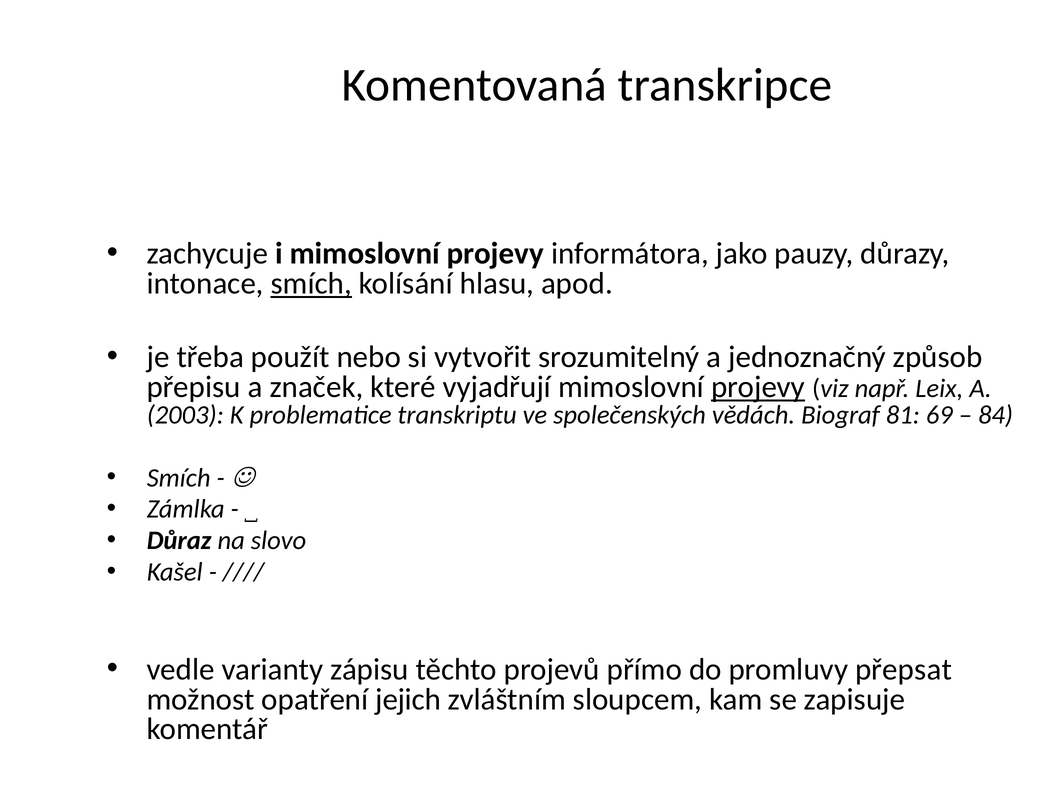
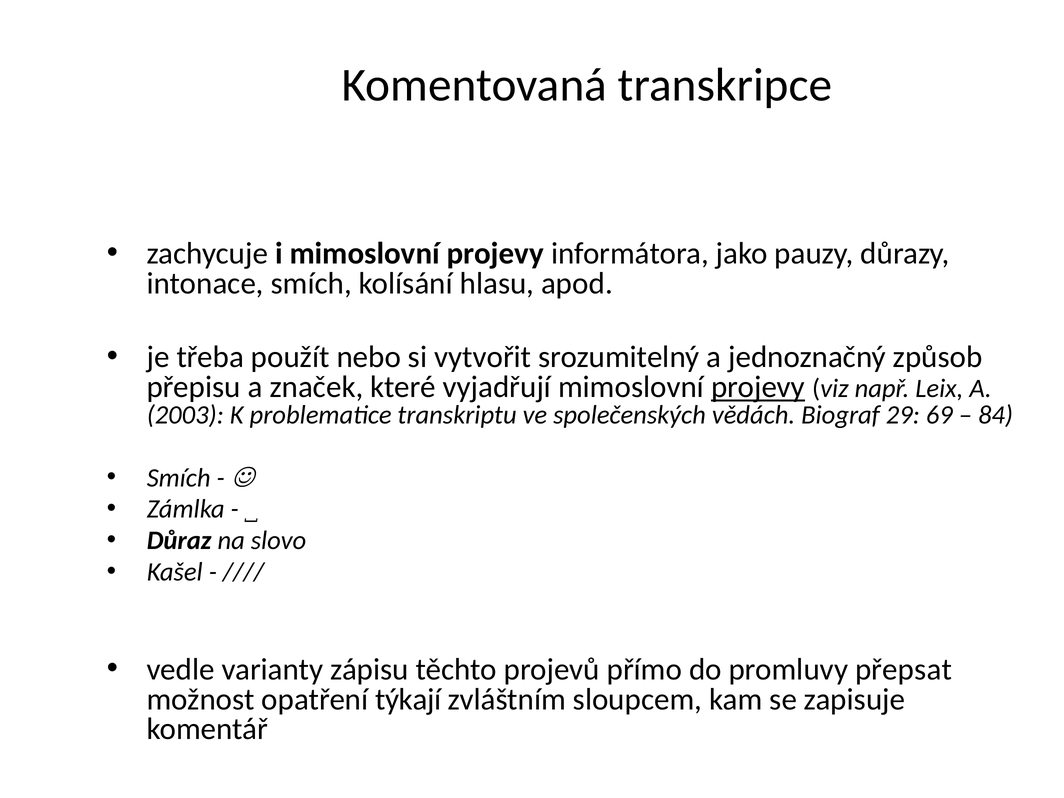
smích at (311, 283) underline: present -> none
81: 81 -> 29
jejich: jejich -> týkají
